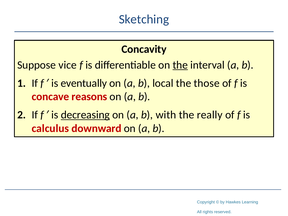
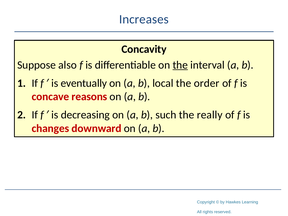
Sketching: Sketching -> Increases
vice: vice -> also
those: those -> order
decreasing underline: present -> none
with: with -> such
calculus: calculus -> changes
